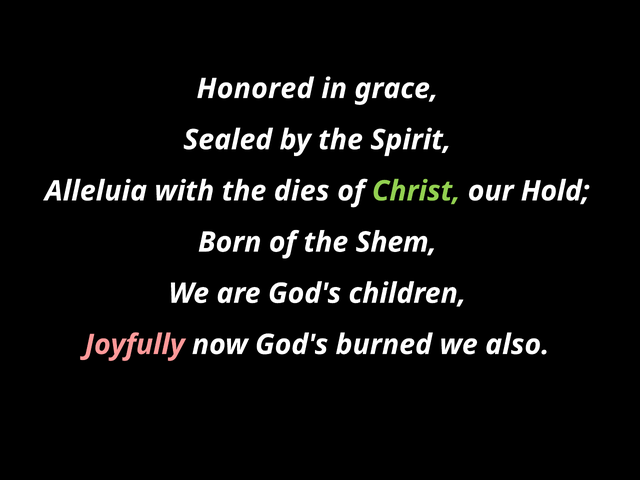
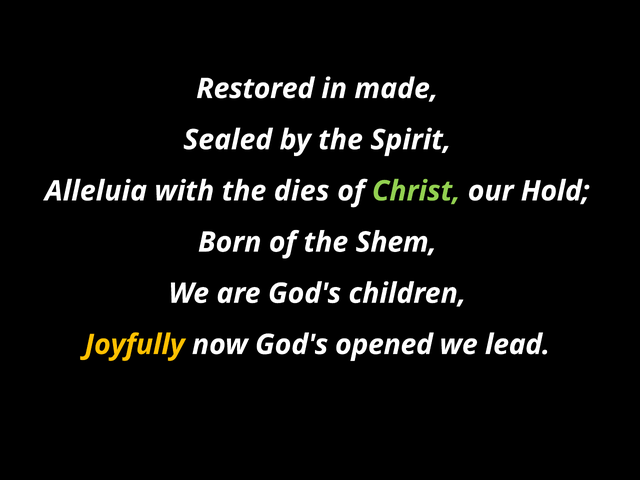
Honored: Honored -> Restored
grace: grace -> made
Joyfully colour: pink -> yellow
burned: burned -> opened
also: also -> lead
